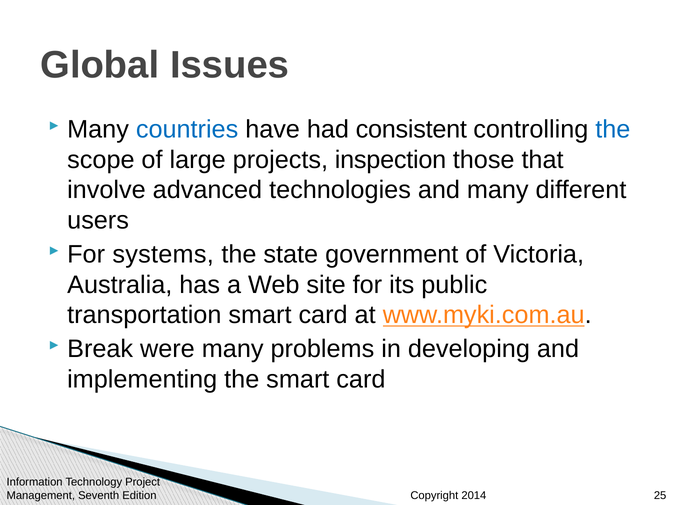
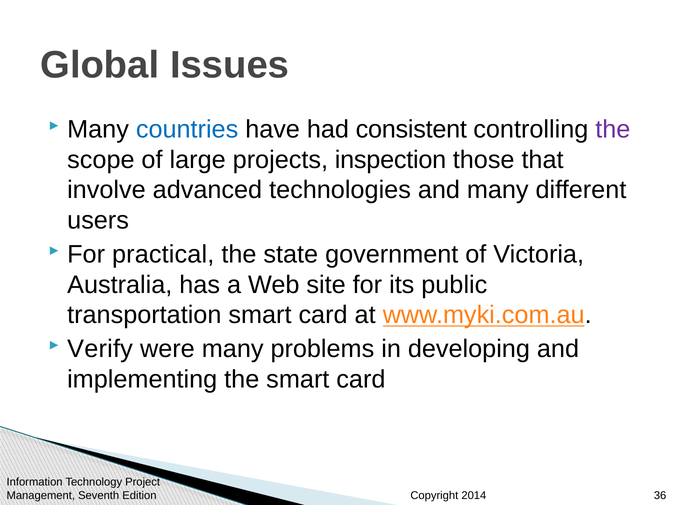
the at (613, 129) colour: blue -> purple
systems: systems -> practical
Break: Break -> Verify
25: 25 -> 36
